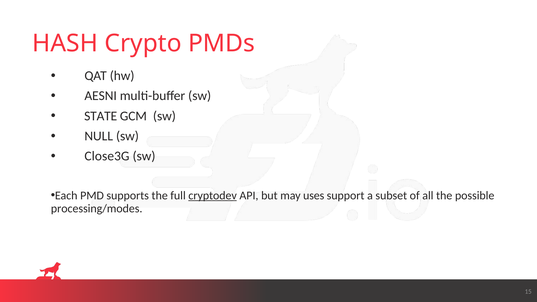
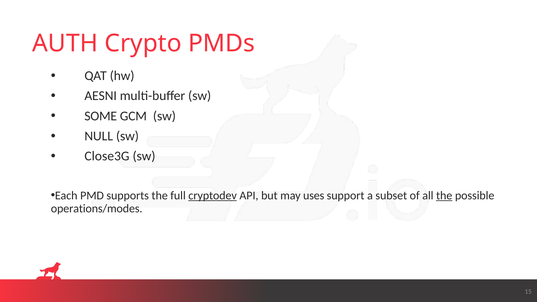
HASH: HASH -> AUTH
STATE: STATE -> SOME
the at (444, 196) underline: none -> present
processing/modes: processing/modes -> operations/modes
